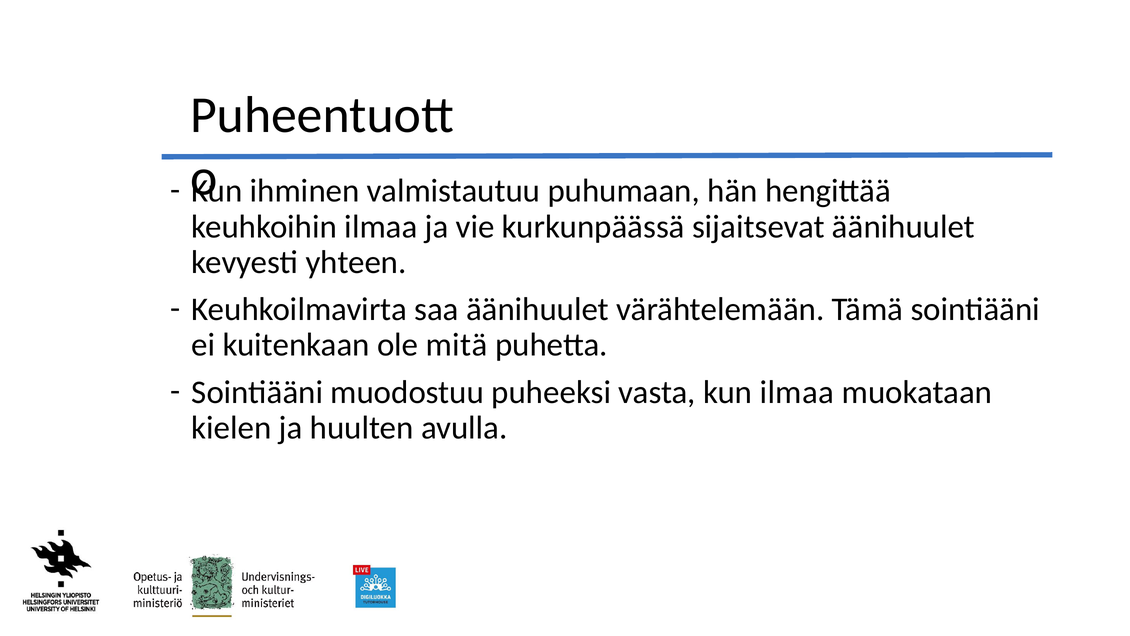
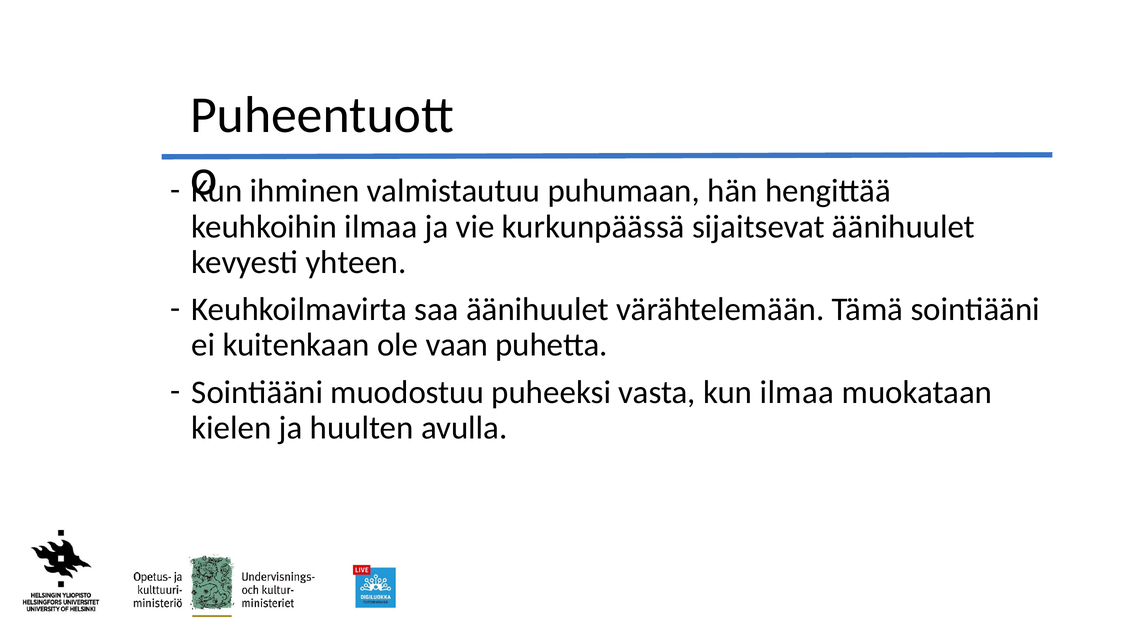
mitä: mitä -> vaan
